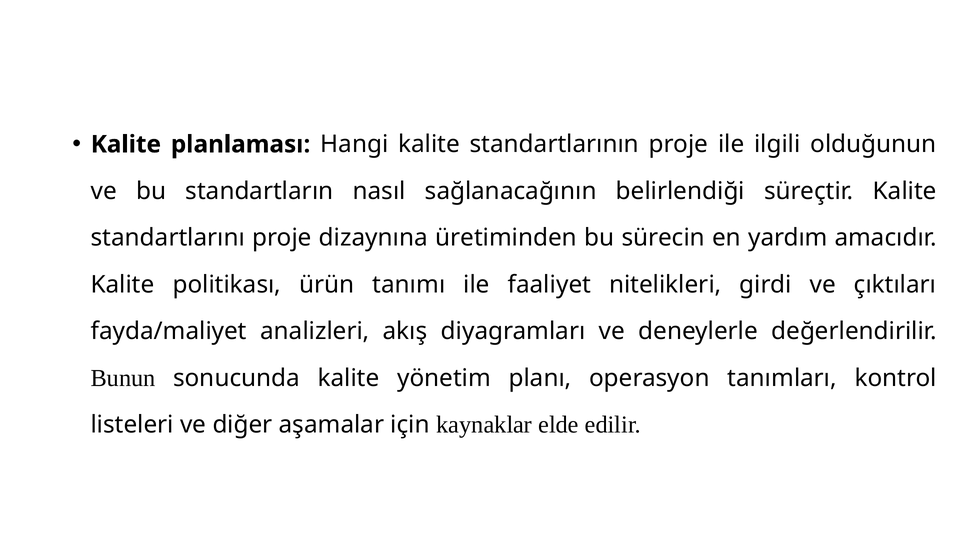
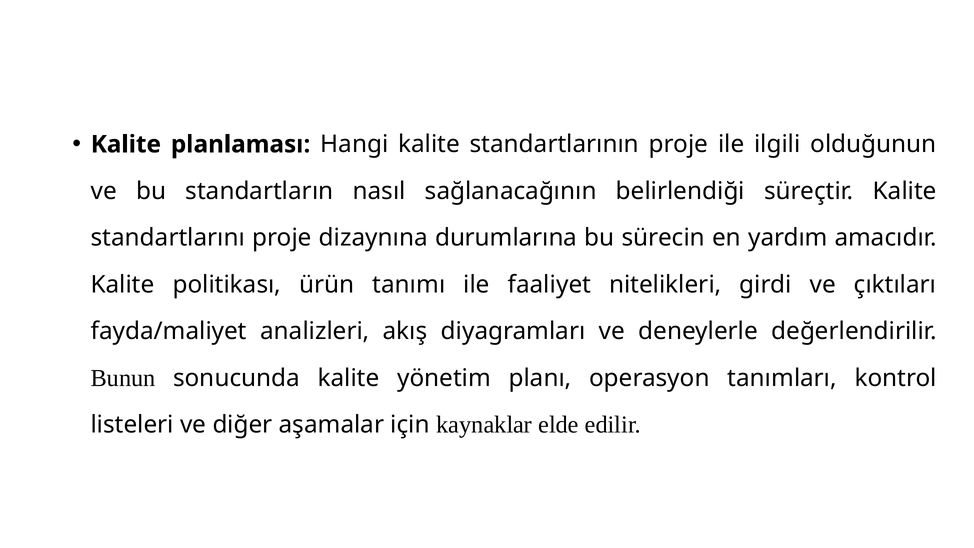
üretiminden: üretiminden -> durumlarına
